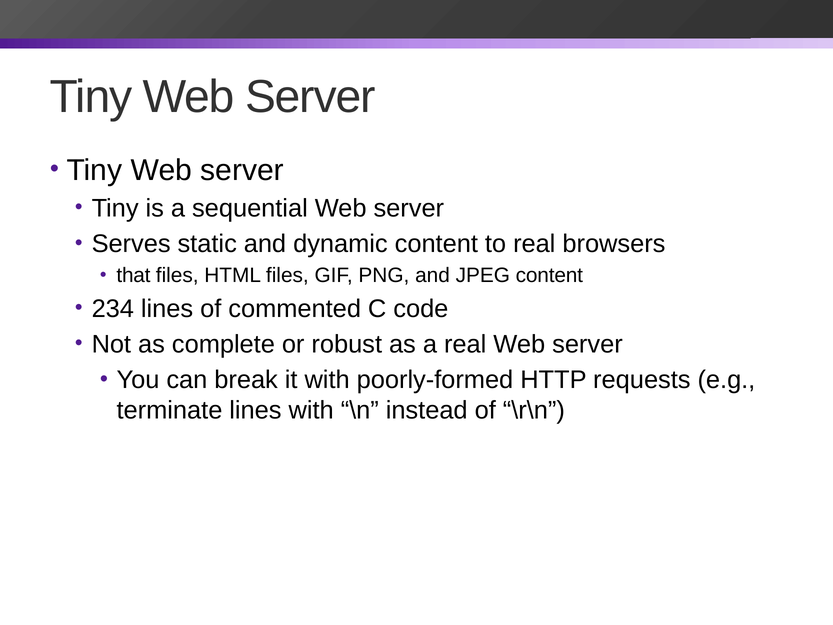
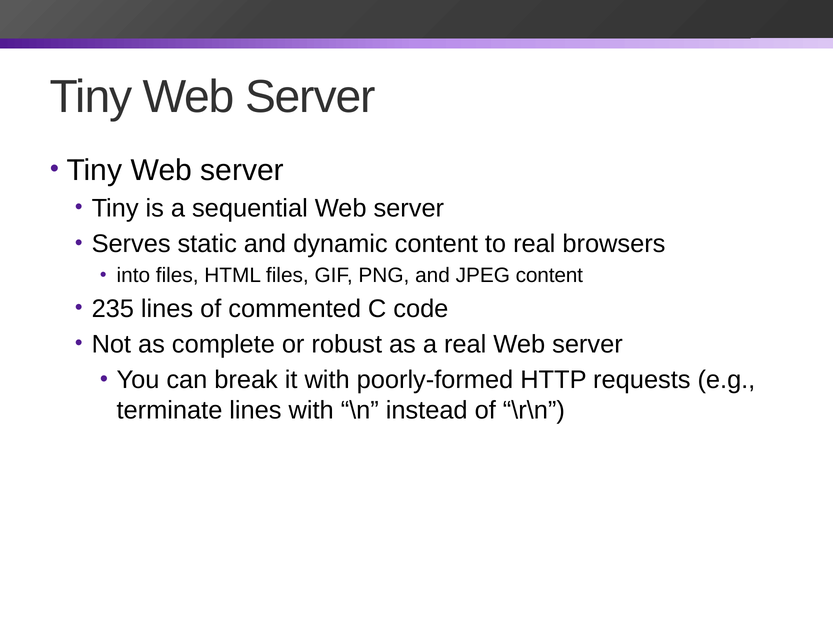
that: that -> into
234: 234 -> 235
